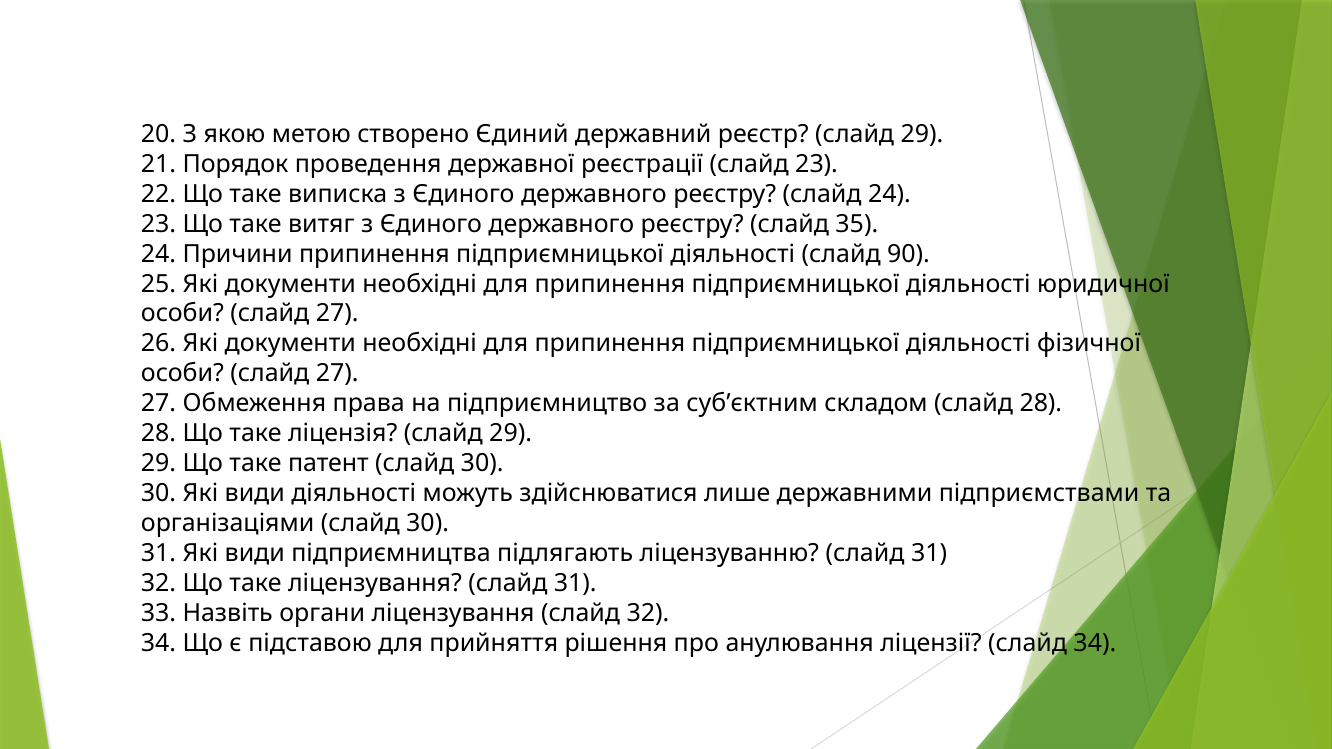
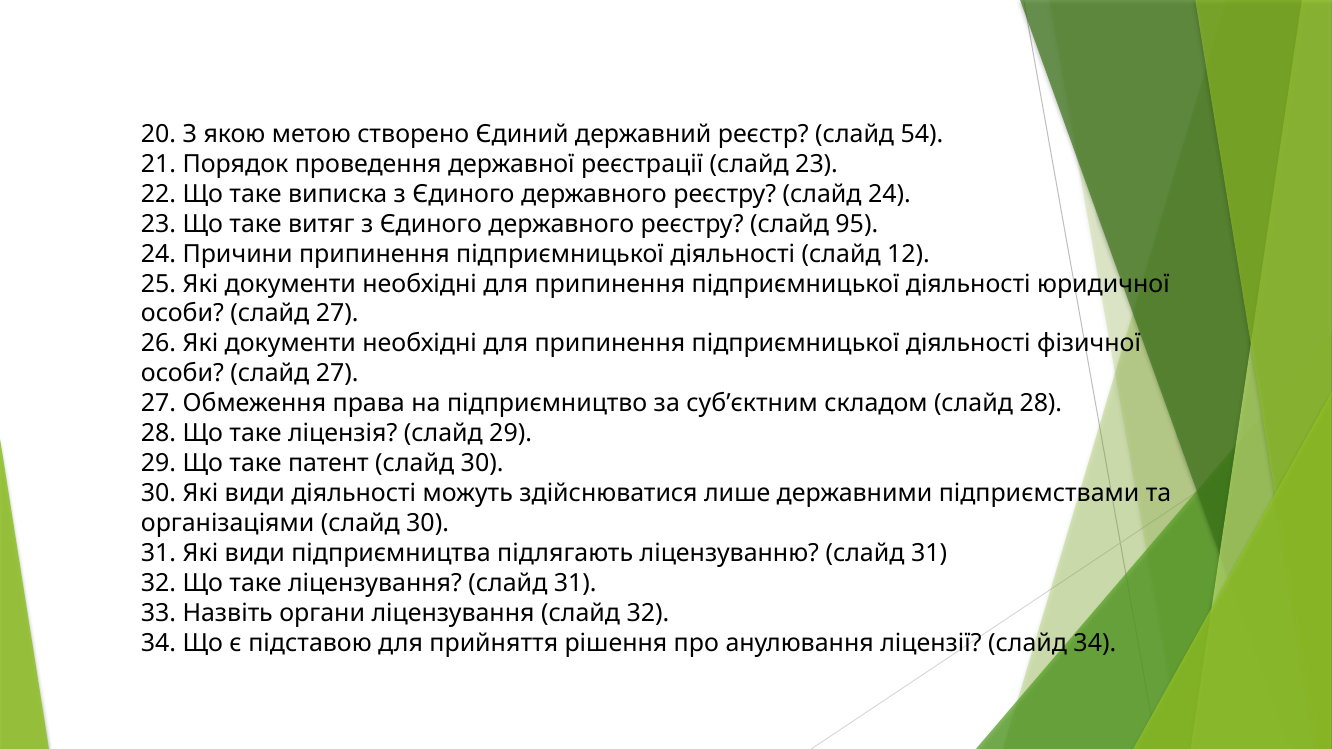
реєстр слайд 29: 29 -> 54
35: 35 -> 95
90: 90 -> 12
